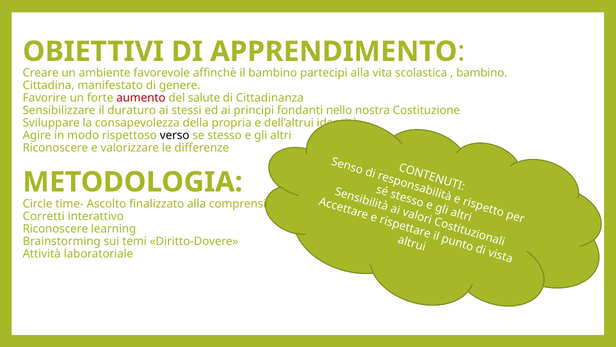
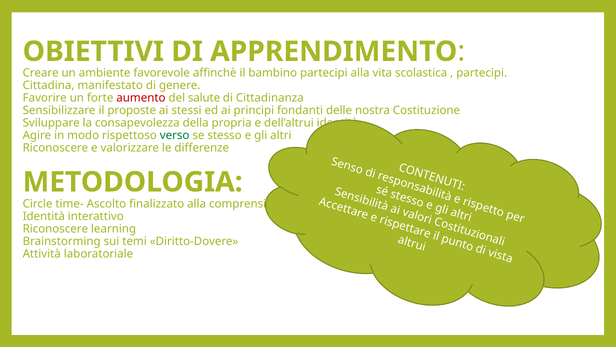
bambino at (482, 73): bambino -> partecipi
duraturo: duraturo -> proposte
nello: nello -> delle
verso colour: black -> green
Corretti at (44, 216): Corretti -> Identità
